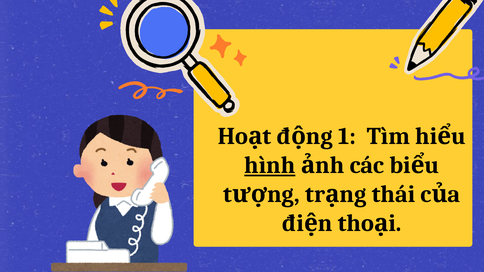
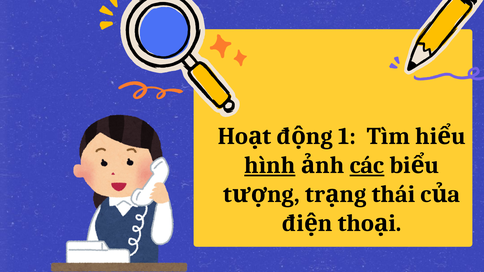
các underline: none -> present
